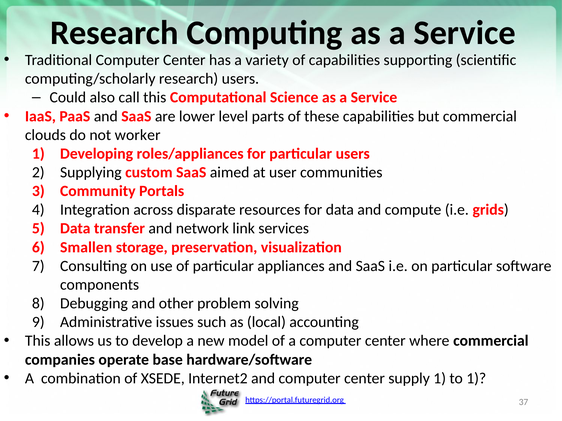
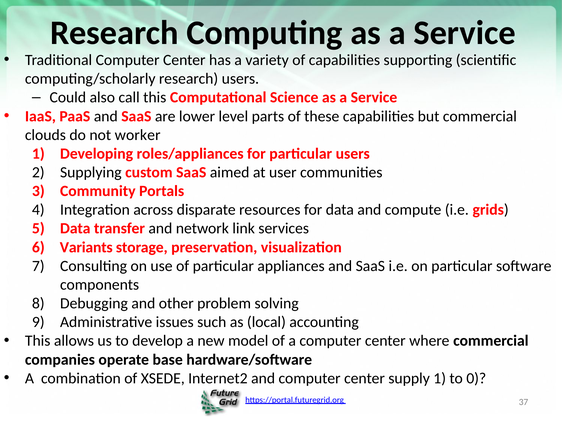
Smallen: Smallen -> Variants
to 1: 1 -> 0
